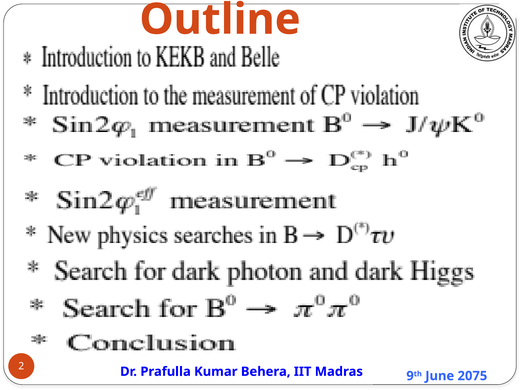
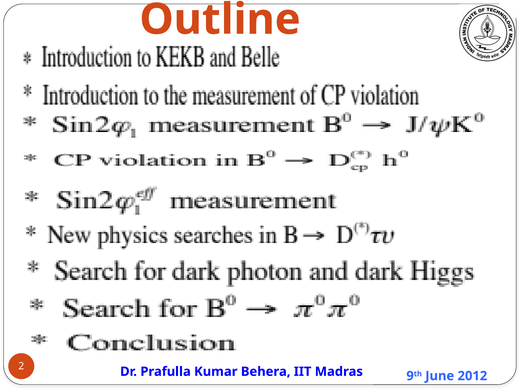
2075: 2075 -> 2012
